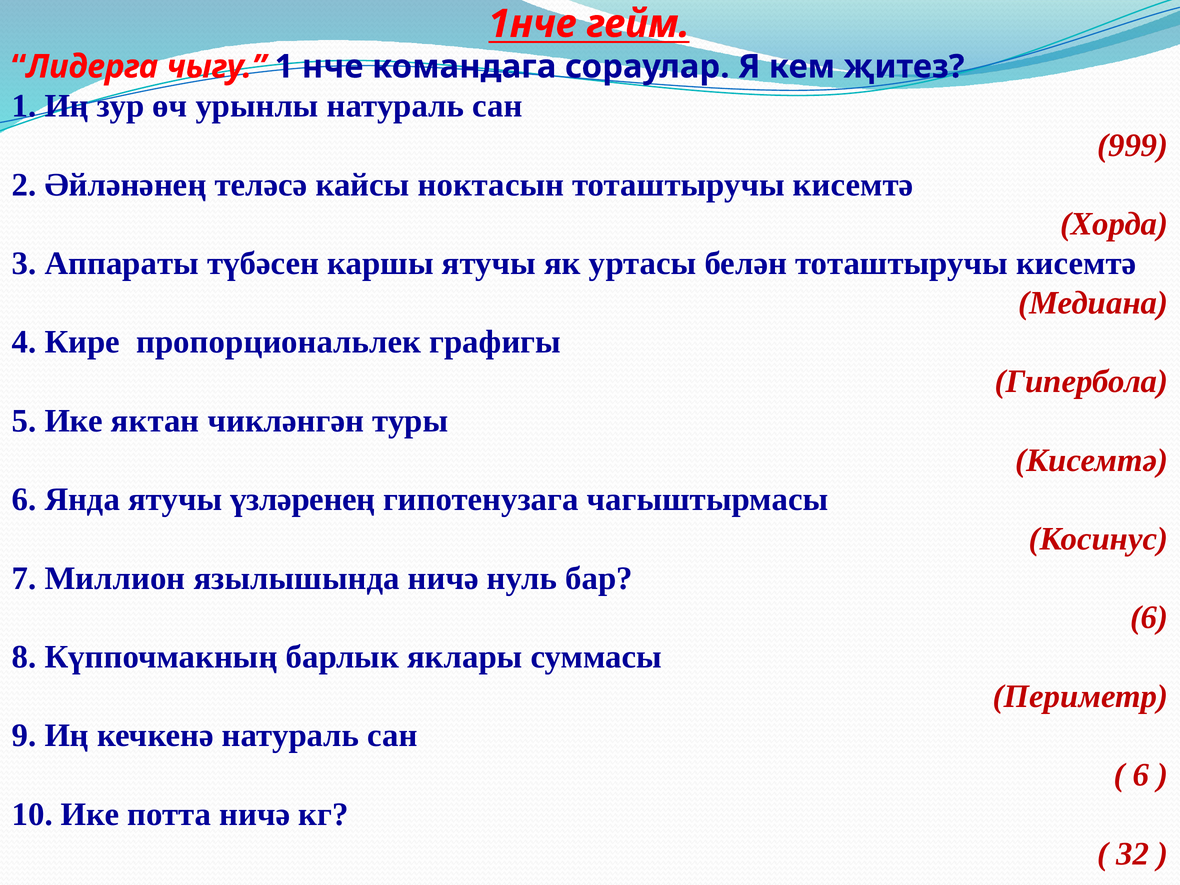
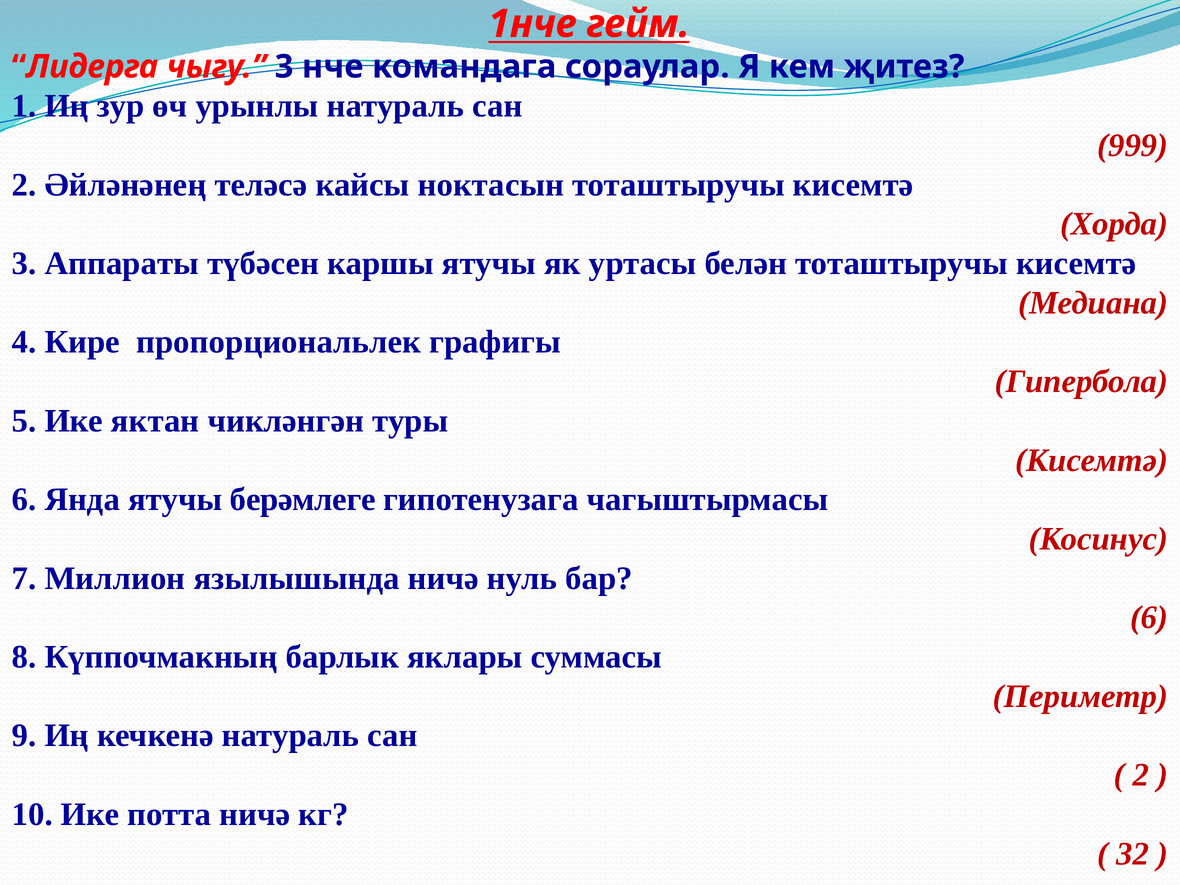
чыгу 1: 1 -> 3
үзләренең: үзләренең -> берәмлеге
6 at (1141, 775): 6 -> 2
